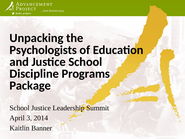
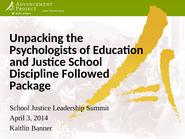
Programs: Programs -> Followed
